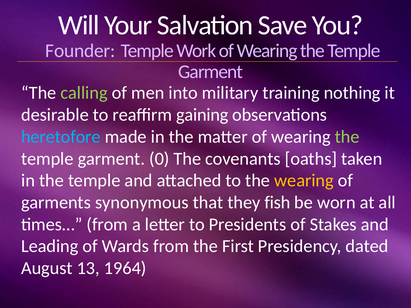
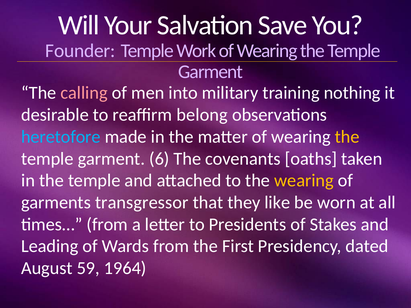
calling colour: light green -> pink
gaining: gaining -> belong
the at (347, 137) colour: light green -> yellow
0: 0 -> 6
synonymous: synonymous -> transgressor
fish: fish -> like
13: 13 -> 59
